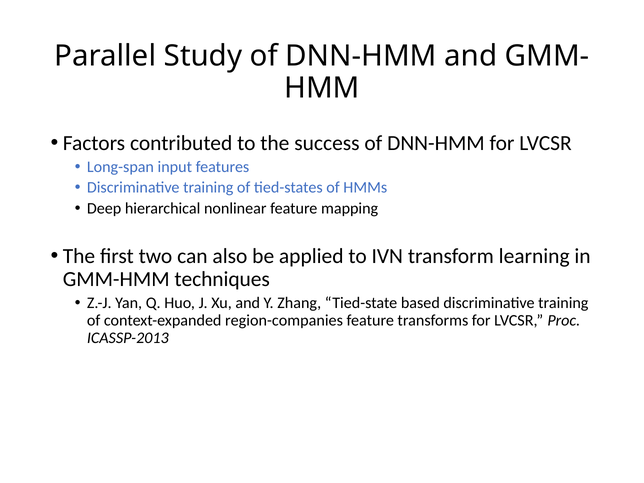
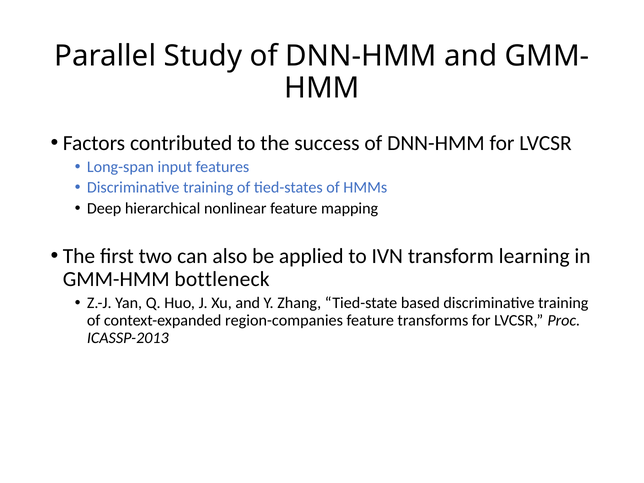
techniques: techniques -> bottleneck
